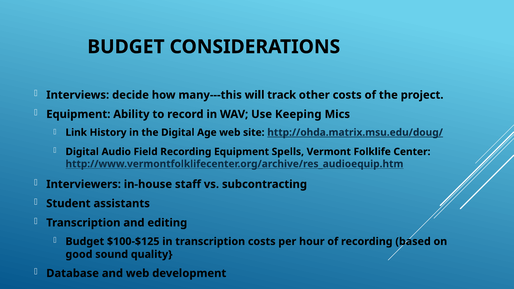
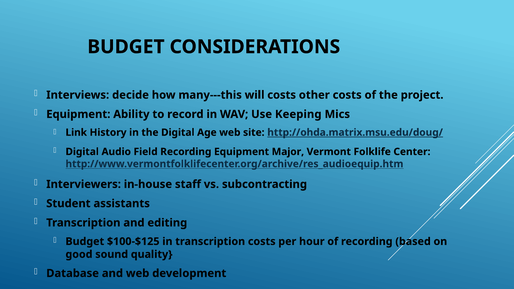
will track: track -> costs
Spells: Spells -> Major
